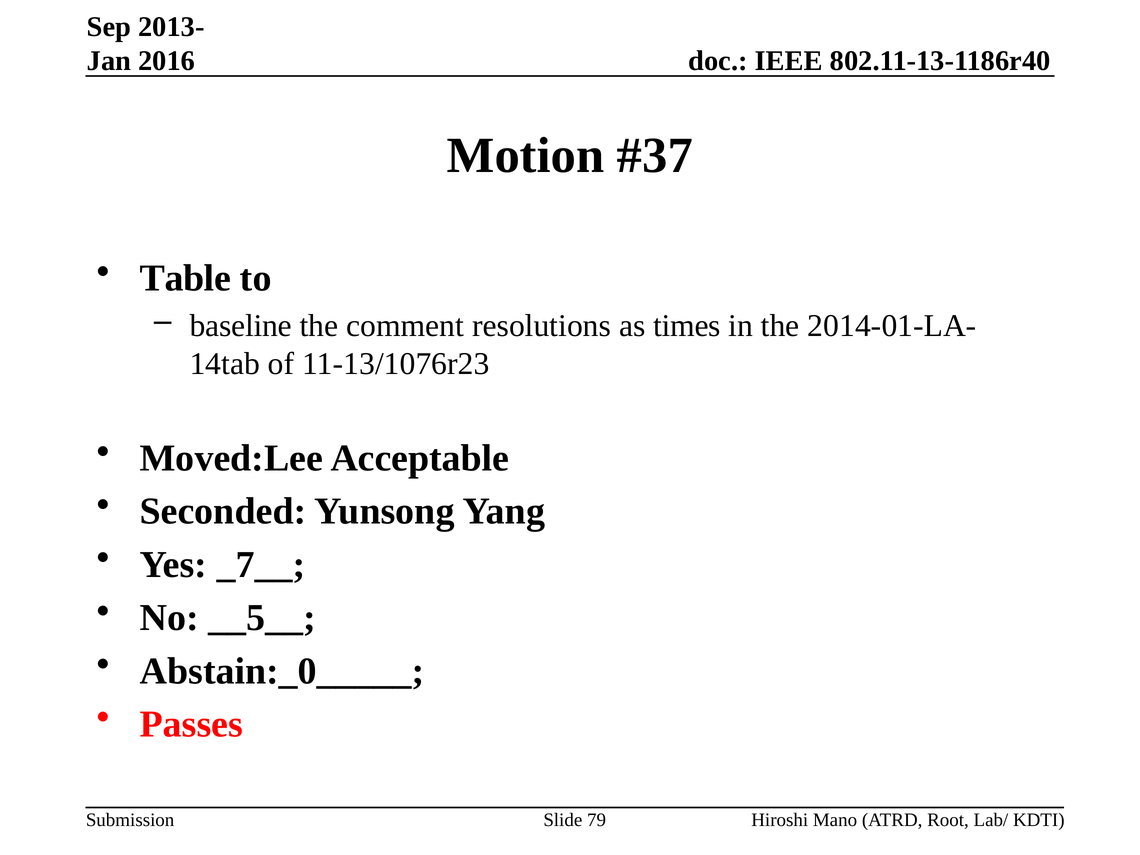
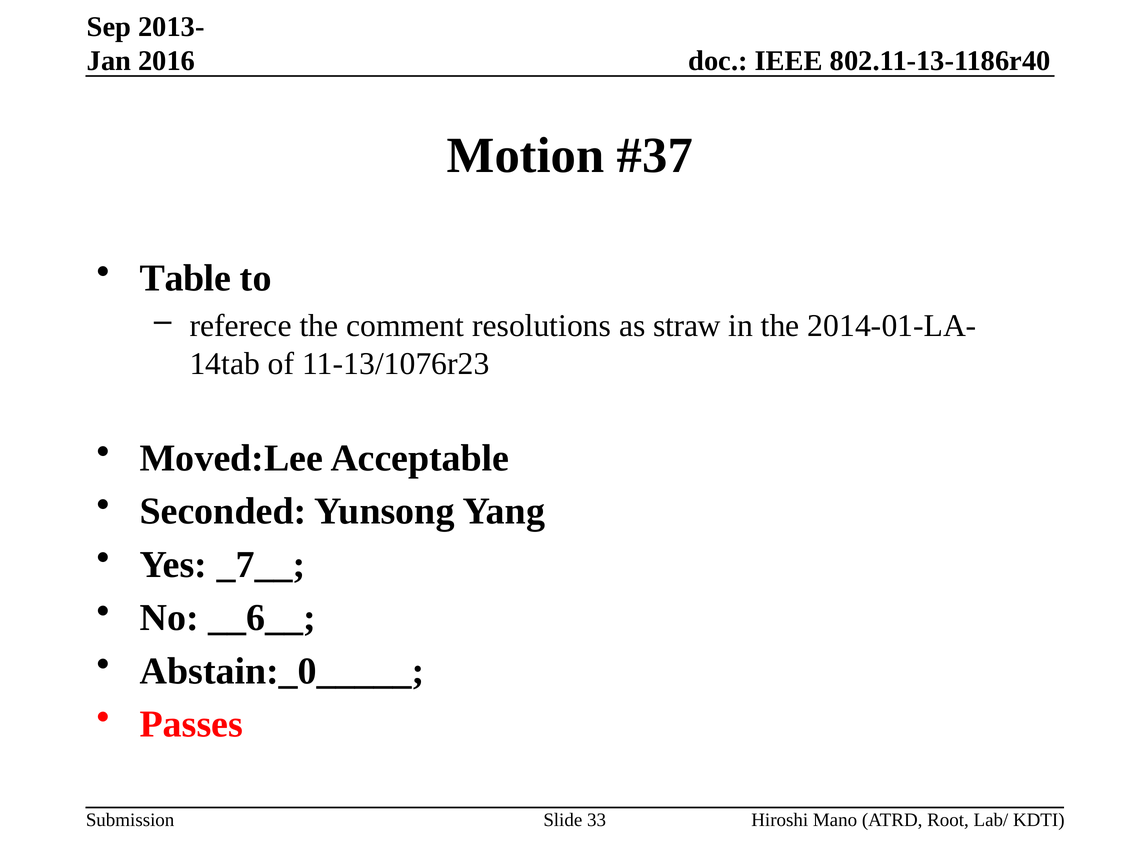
baseline: baseline -> referece
times: times -> straw
__5__: __5__ -> __6__
79: 79 -> 33
